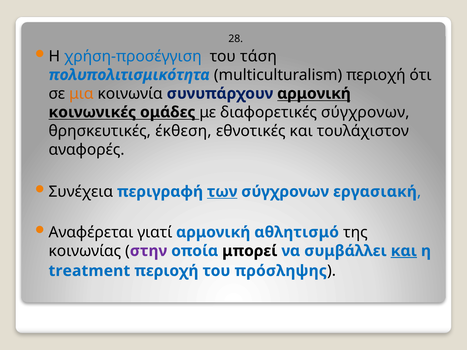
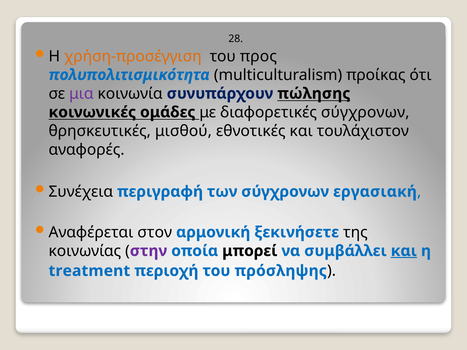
χρήση-προσέγγιση colour: blue -> orange
τάση: τάση -> προς
multiculturalism περιοχή: περιοχή -> προίκας
μια colour: orange -> purple
συνυπάρχουν αρμονική: αρμονική -> πώλησης
έκθεση: έκθεση -> μισθού
των underline: present -> none
γιατί: γιατί -> στον
αθλητισμό: αθλητισμό -> ξεκινήσετε
